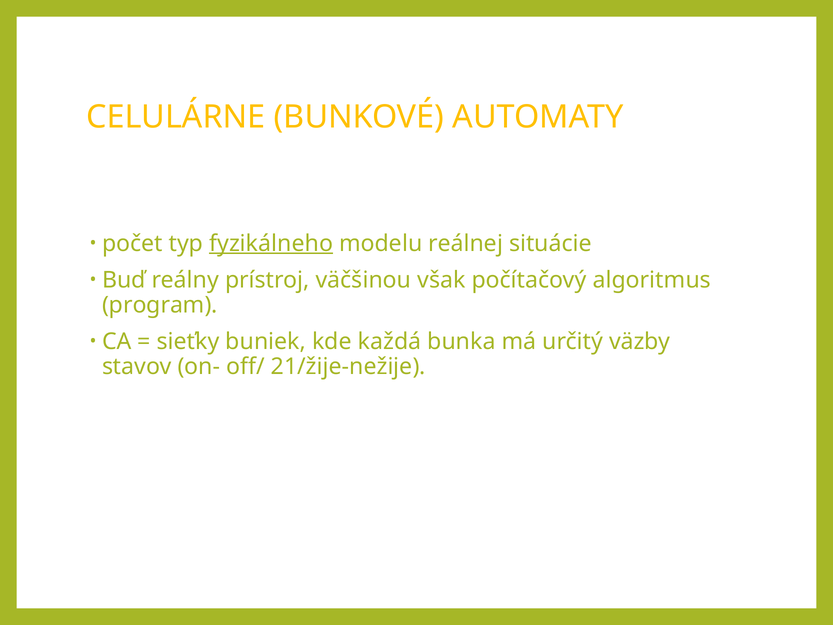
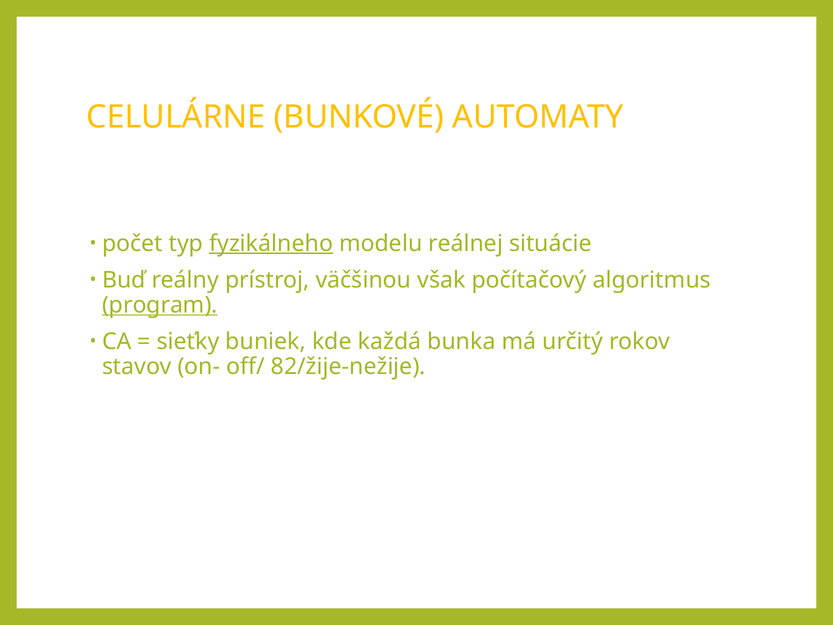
program underline: none -> present
väzby: väzby -> rokov
21/žije-nežije: 21/žije-nežije -> 82/žije-nežije
